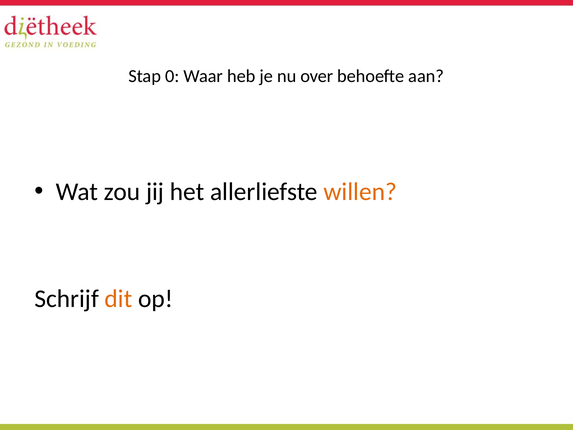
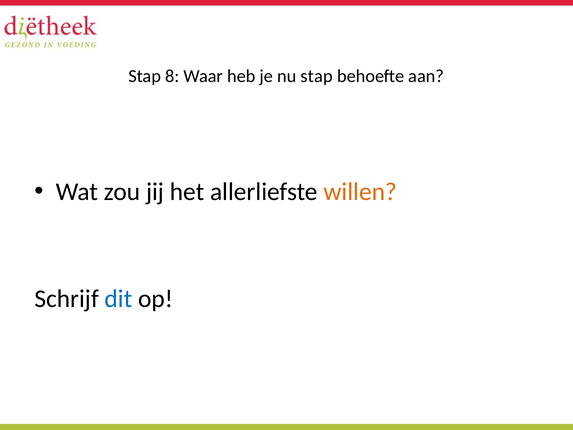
0: 0 -> 8
nu over: over -> stap
dit colour: orange -> blue
